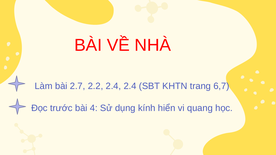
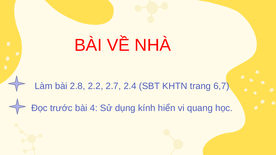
2.7: 2.7 -> 2.8
2.2 2.4: 2.4 -> 2.7
